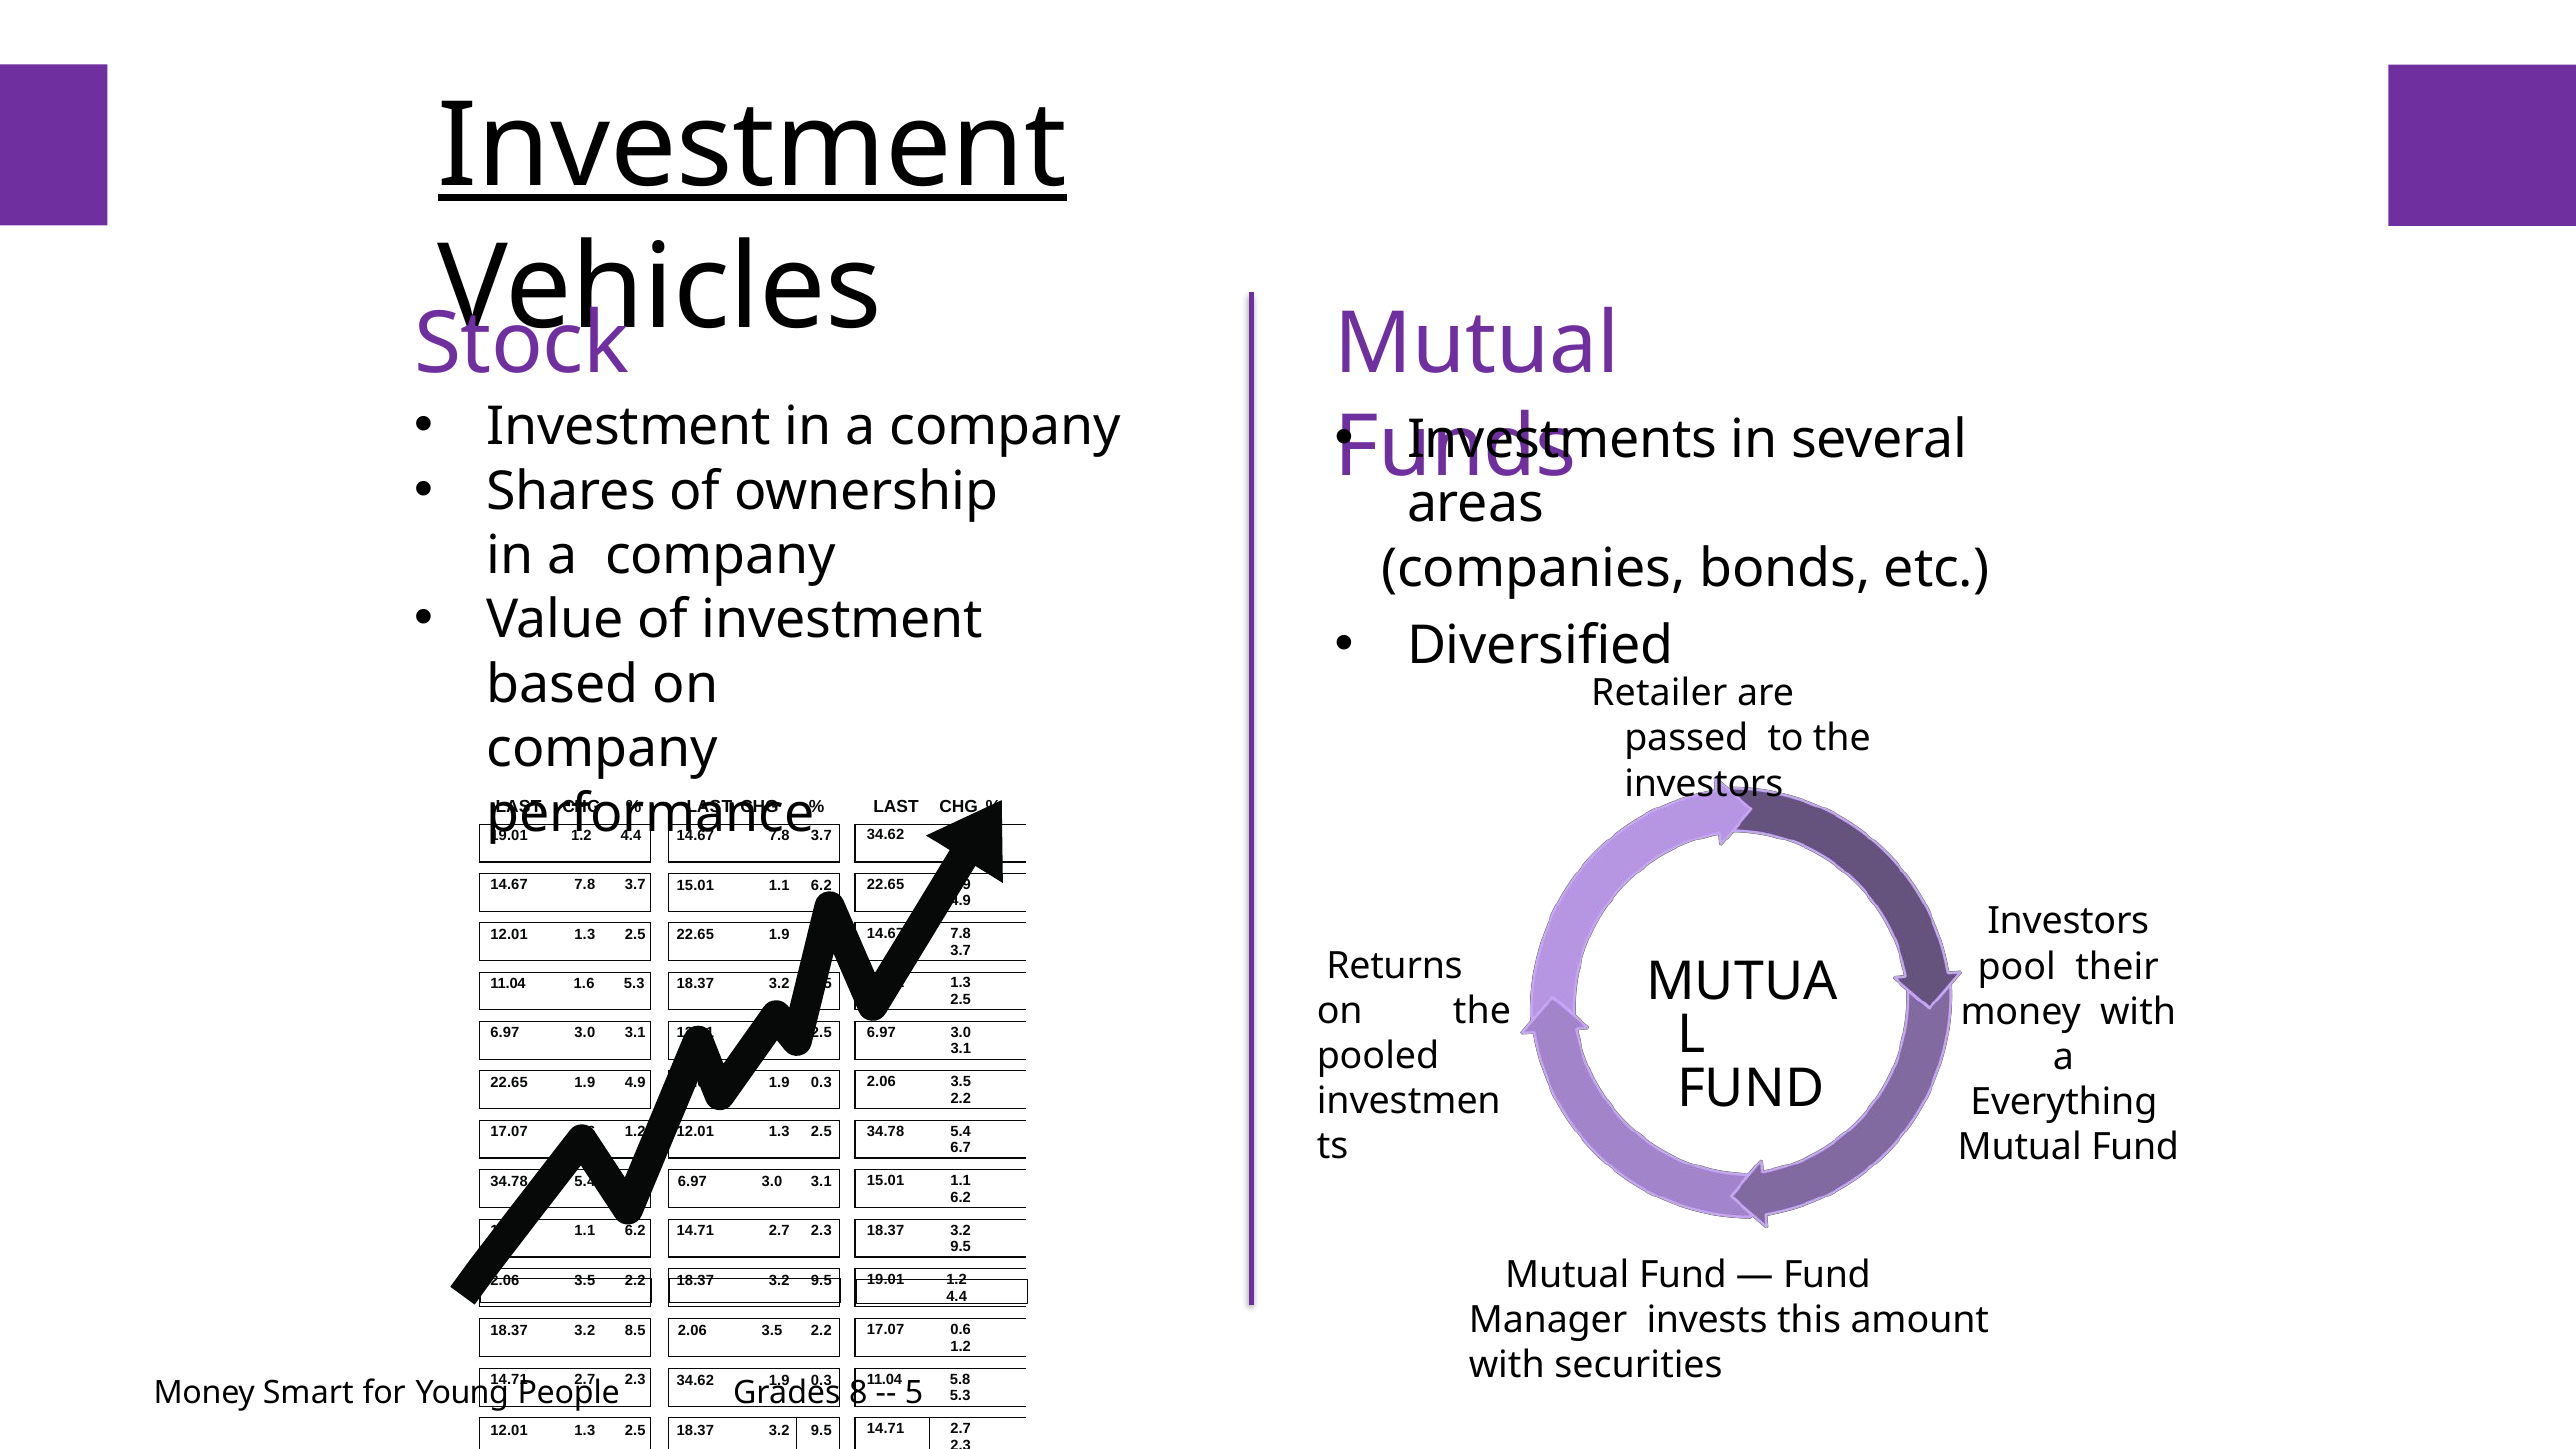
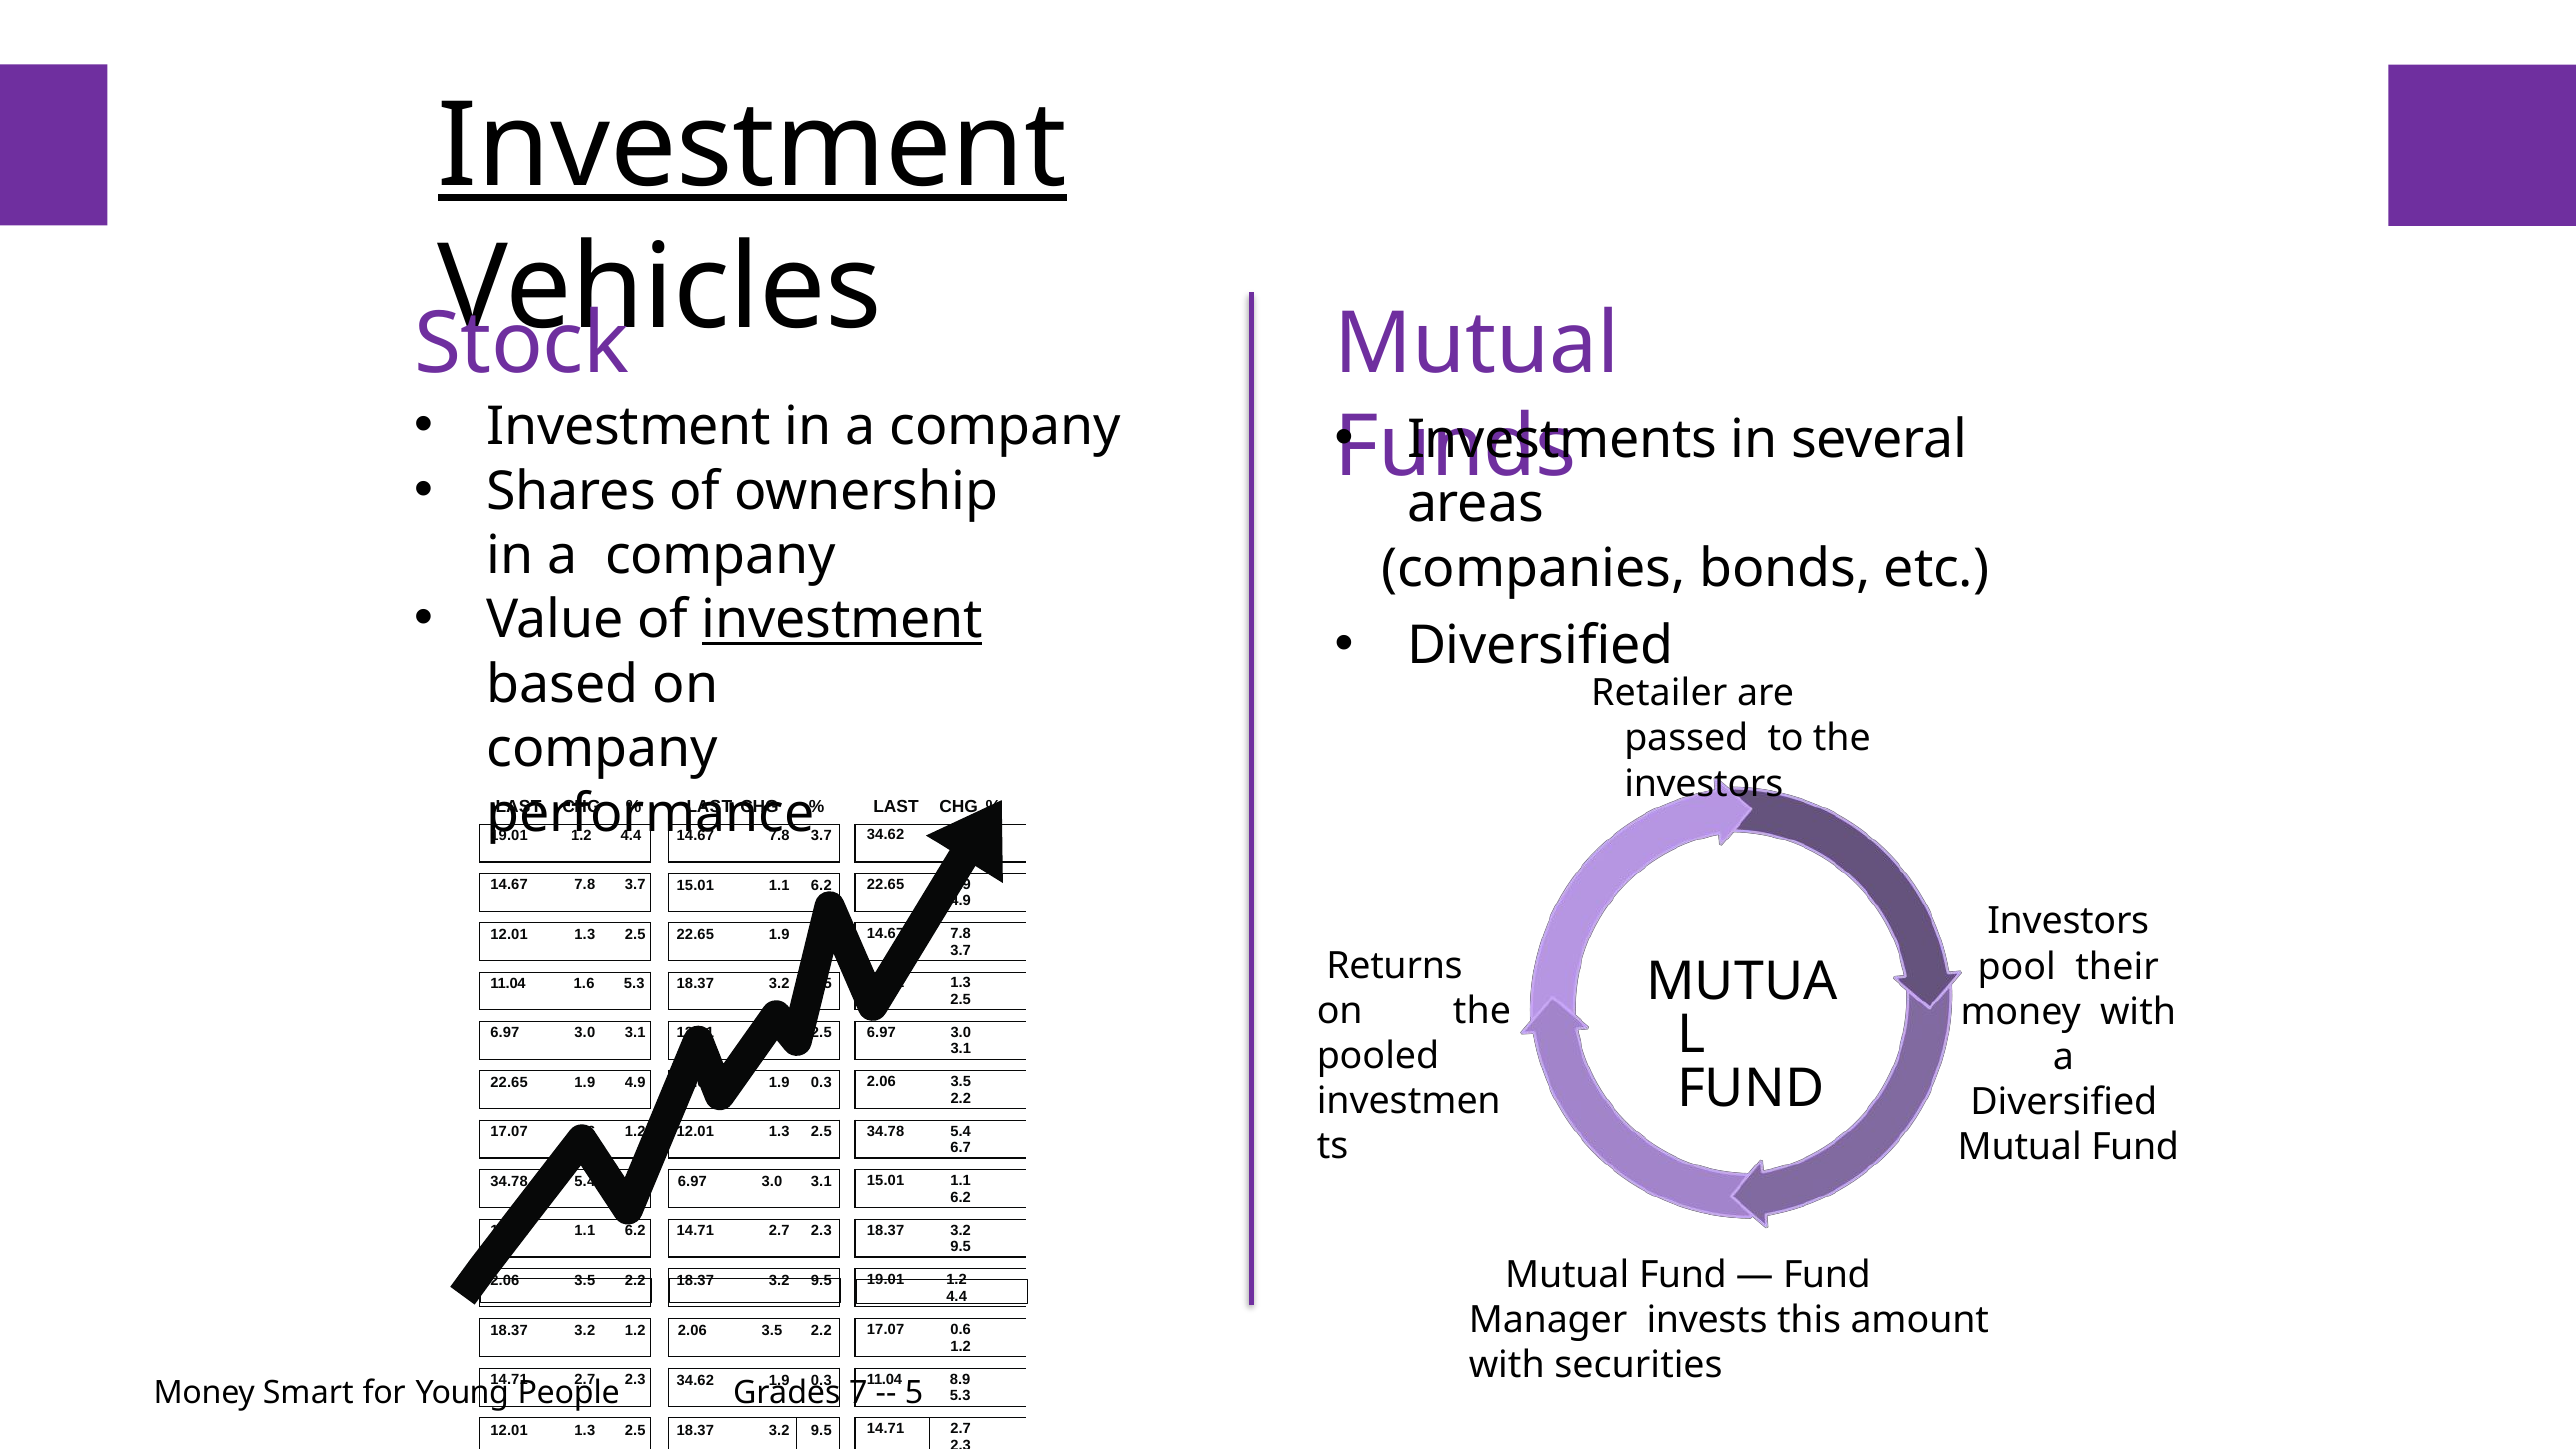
investment at (842, 620) underline: none -> present
Everything at (2064, 1102): Everything -> Diversified
3.2 8.5: 8.5 -> 1.2
5.8: 5.8 -> 8.9
8: 8 -> 7
